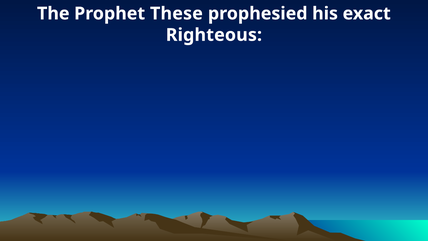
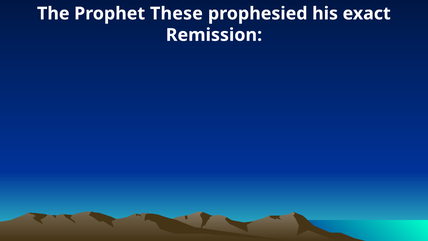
Righteous: Righteous -> Remission
